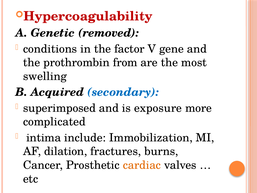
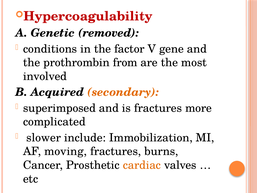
swelling: swelling -> involved
secondary colour: blue -> orange
is exposure: exposure -> fractures
intima: intima -> slower
dilation: dilation -> moving
